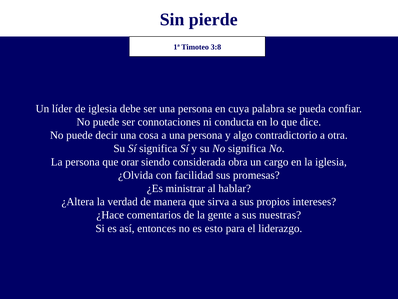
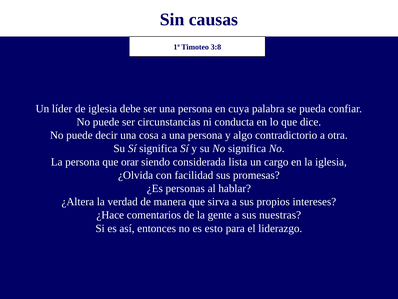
pierde: pierde -> causas
connotaciones: connotaciones -> circunstancias
obra: obra -> lista
ministrar: ministrar -> personas
